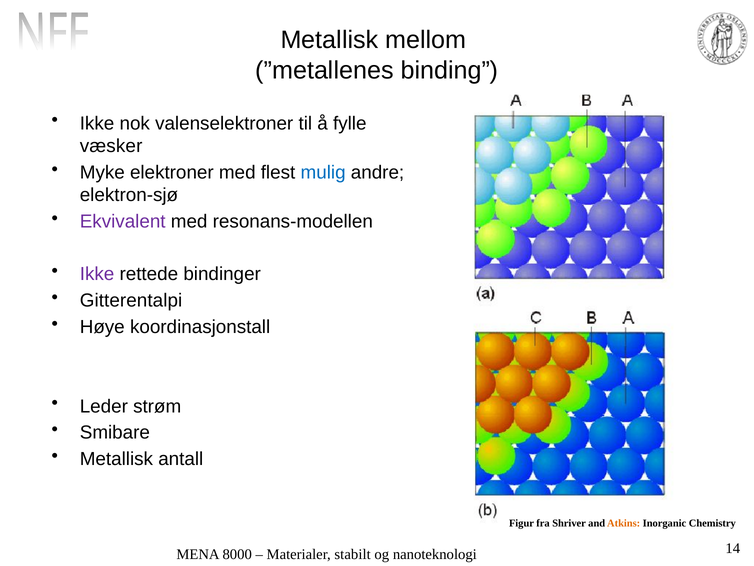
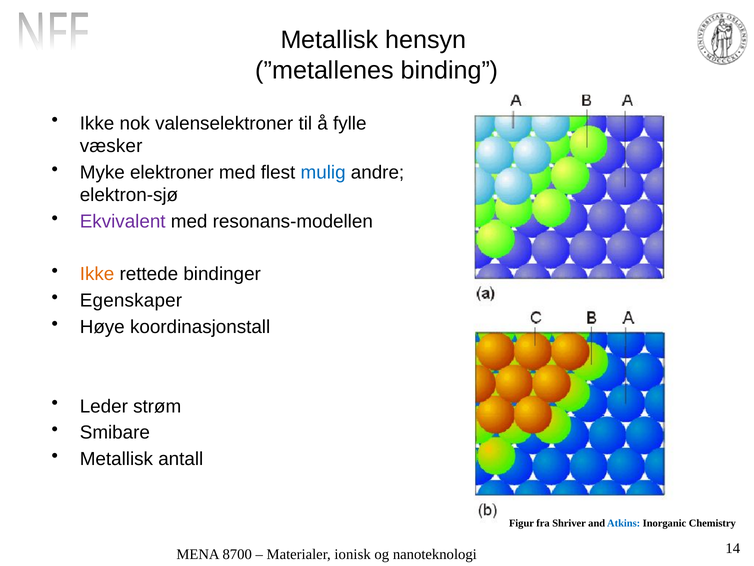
mellom: mellom -> hensyn
Ikke at (97, 274) colour: purple -> orange
Gitterentalpi: Gitterentalpi -> Egenskaper
Atkins colour: orange -> blue
8000: 8000 -> 8700
stabilt: stabilt -> ionisk
